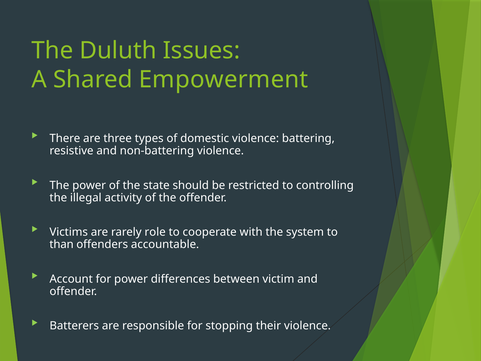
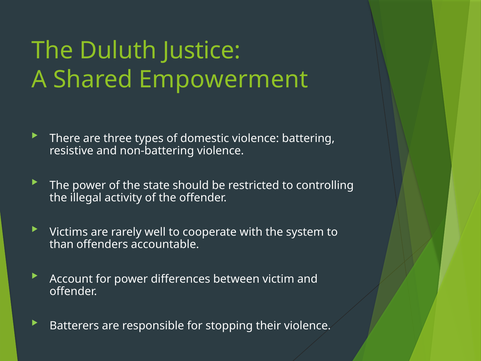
Issues: Issues -> Justice
role: role -> well
